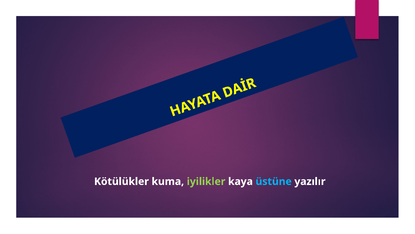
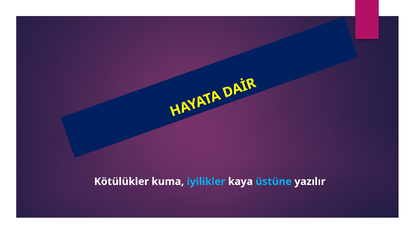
iyilikler colour: light green -> light blue
